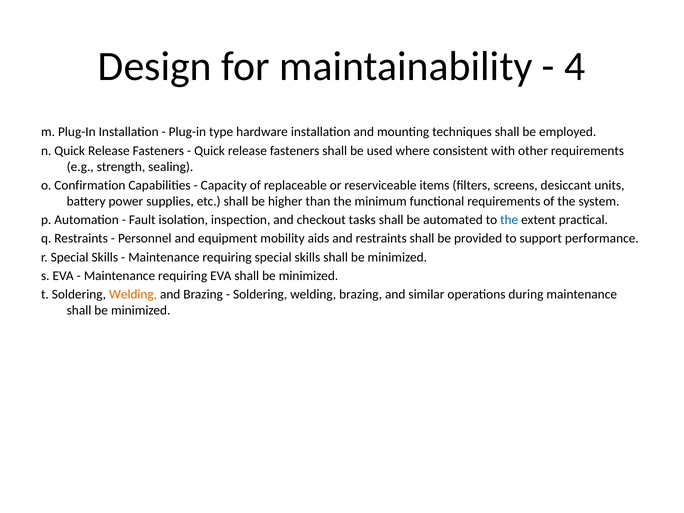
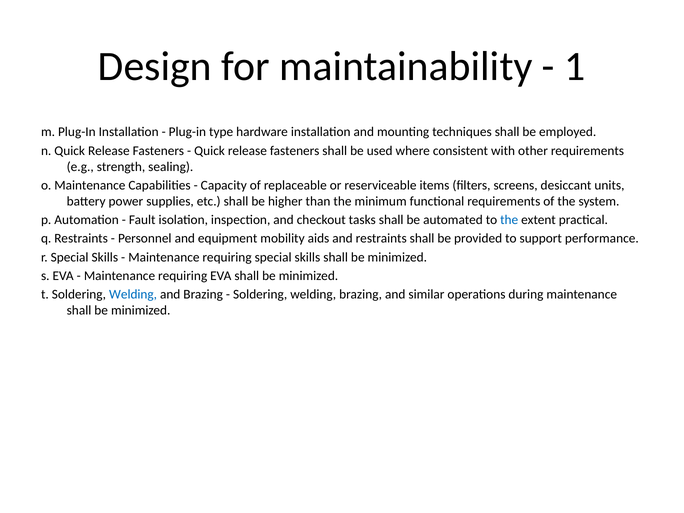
4: 4 -> 1
o Confirmation: Confirmation -> Maintenance
Welding at (133, 294) colour: orange -> blue
